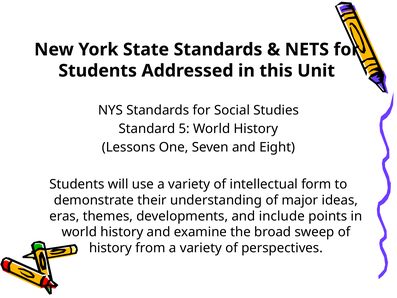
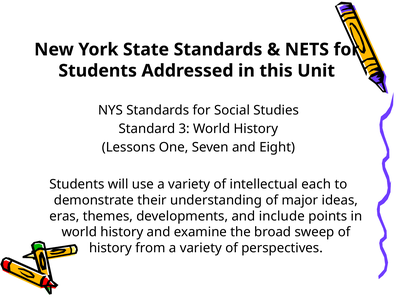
5: 5 -> 3
form: form -> each
